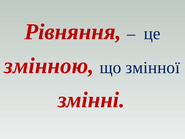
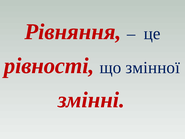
змінною: змінною -> рівності
